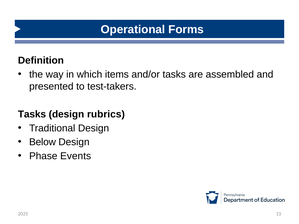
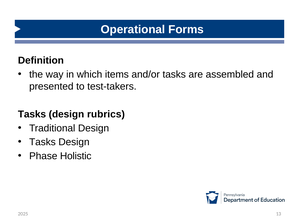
Below at (42, 142): Below -> Tasks
Events: Events -> Holistic
